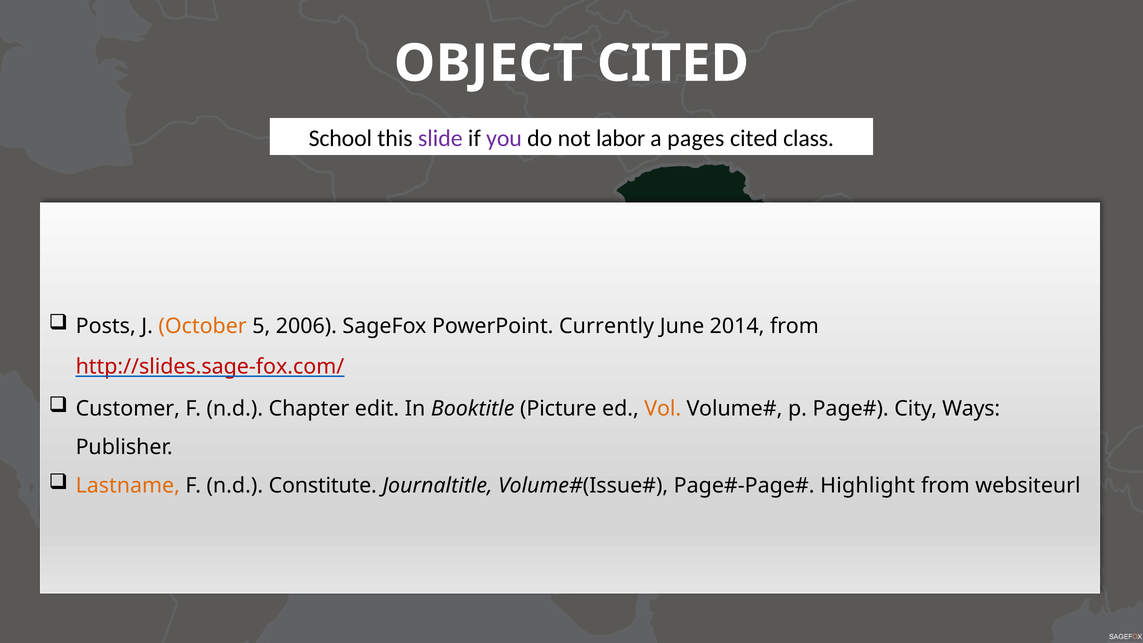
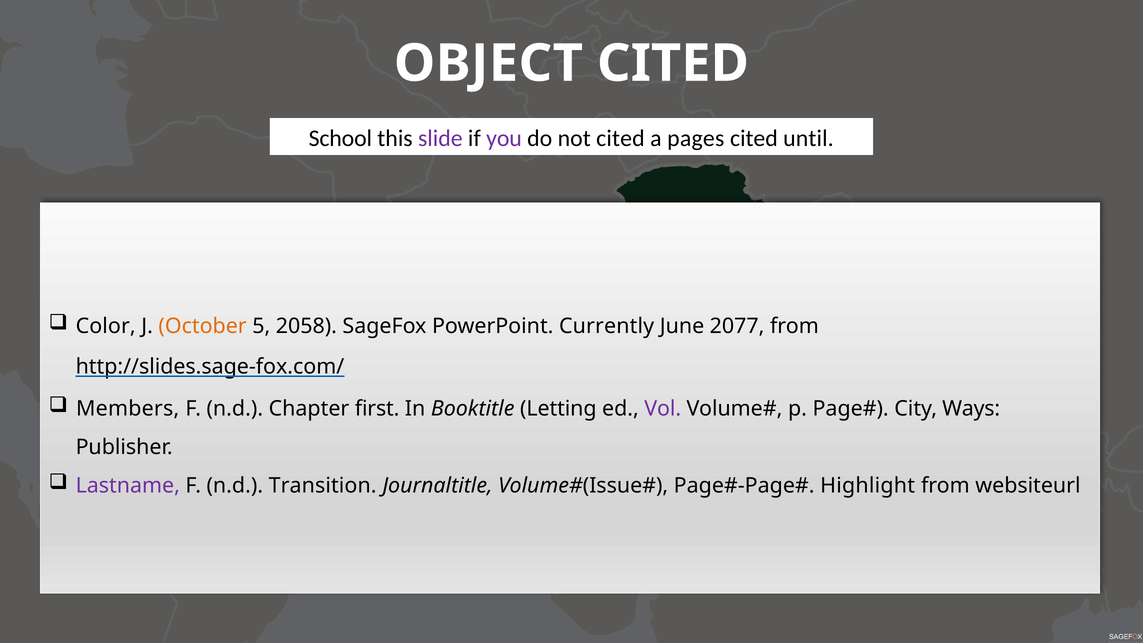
not labor: labor -> cited
class: class -> until
Posts: Posts -> Color
2006: 2006 -> 2058
2014: 2014 -> 2077
http://slides.sage-fox.com/ colour: red -> black
Customer: Customer -> Members
edit: edit -> first
Picture: Picture -> Letting
Vol colour: orange -> purple
Lastname colour: orange -> purple
Constitute: Constitute -> Transition
